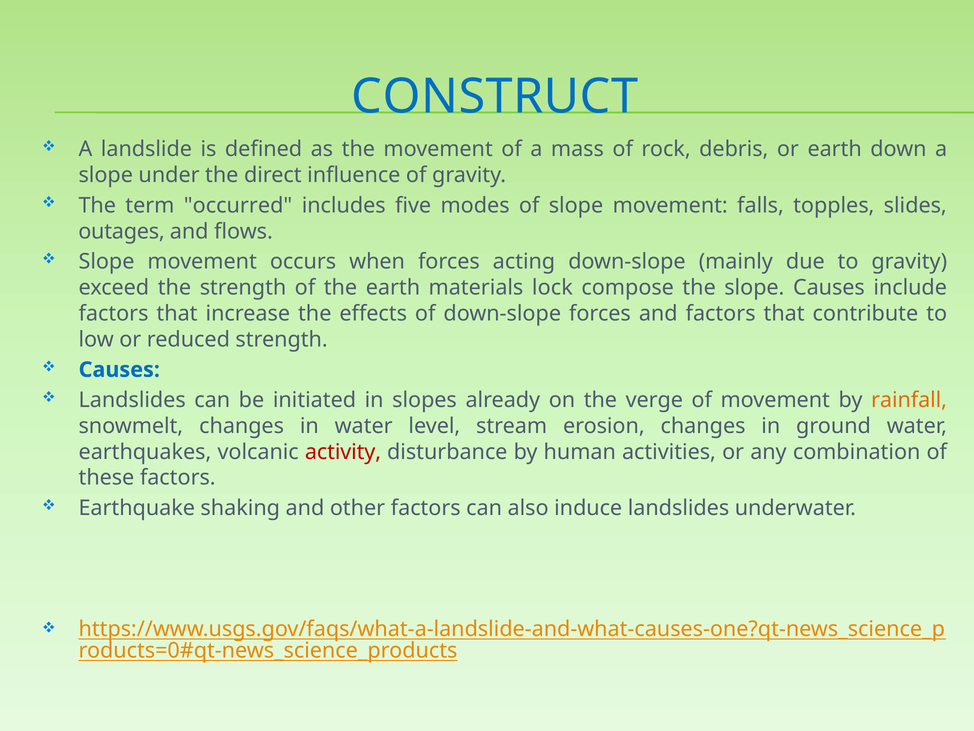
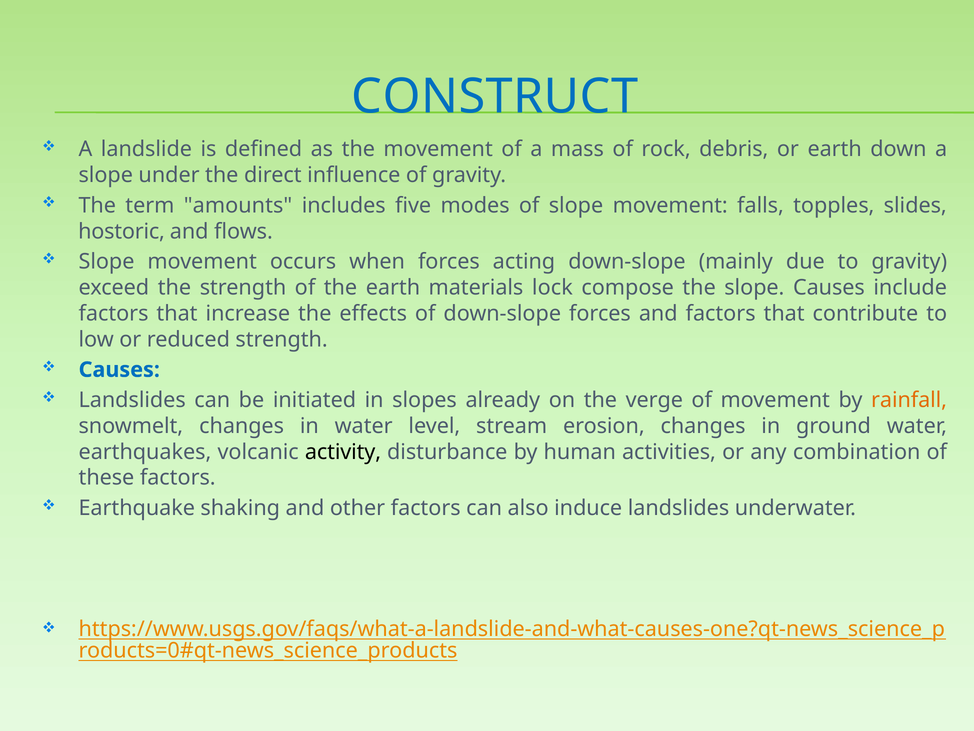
occurred: occurred -> amounts
outages: outages -> hostoric
activity colour: red -> black
